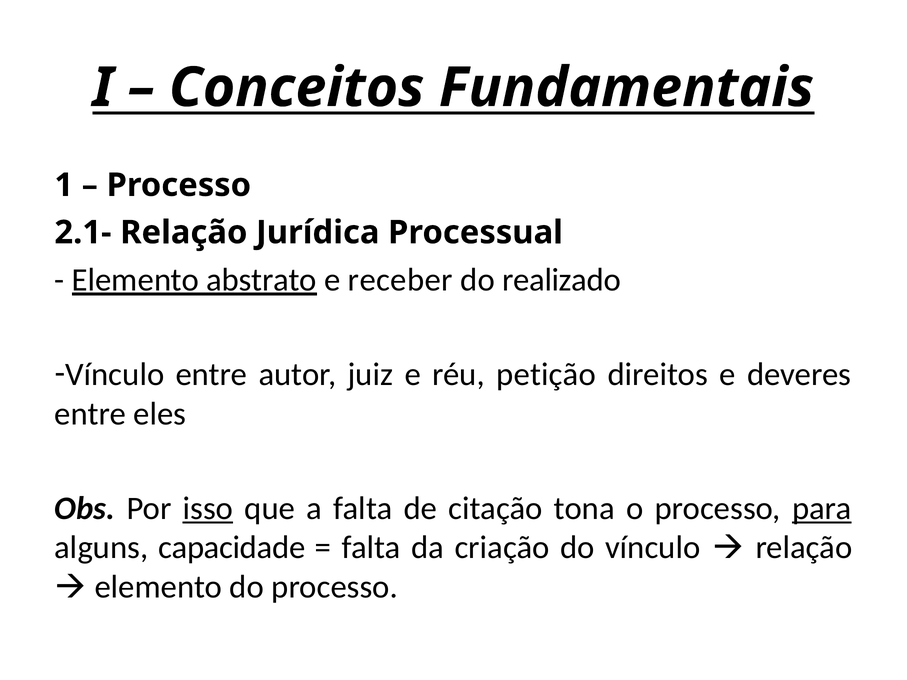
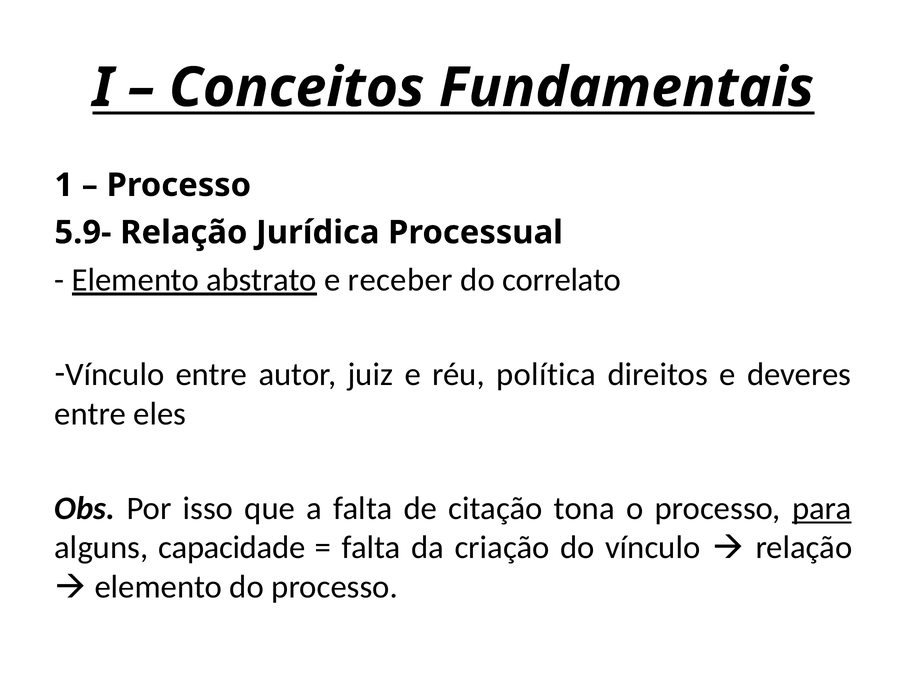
2.1-: 2.1- -> 5.9-
realizado: realizado -> correlato
petição: petição -> política
isso underline: present -> none
